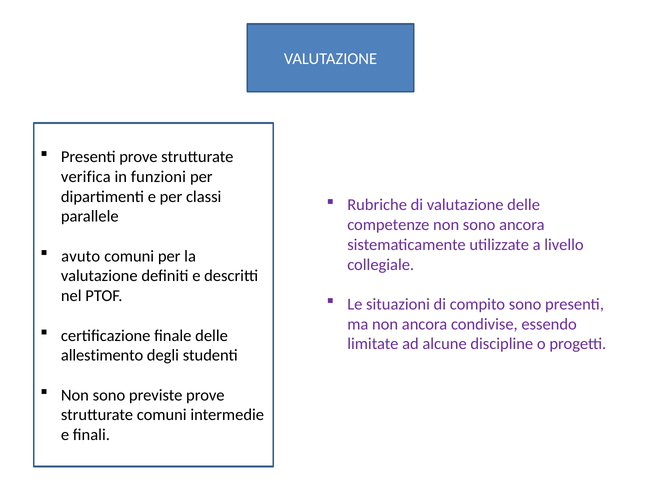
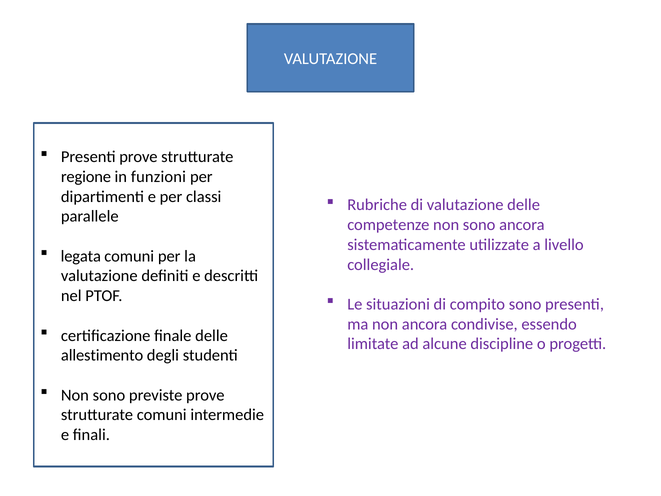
verifica: verifica -> regione
avuto: avuto -> legata
